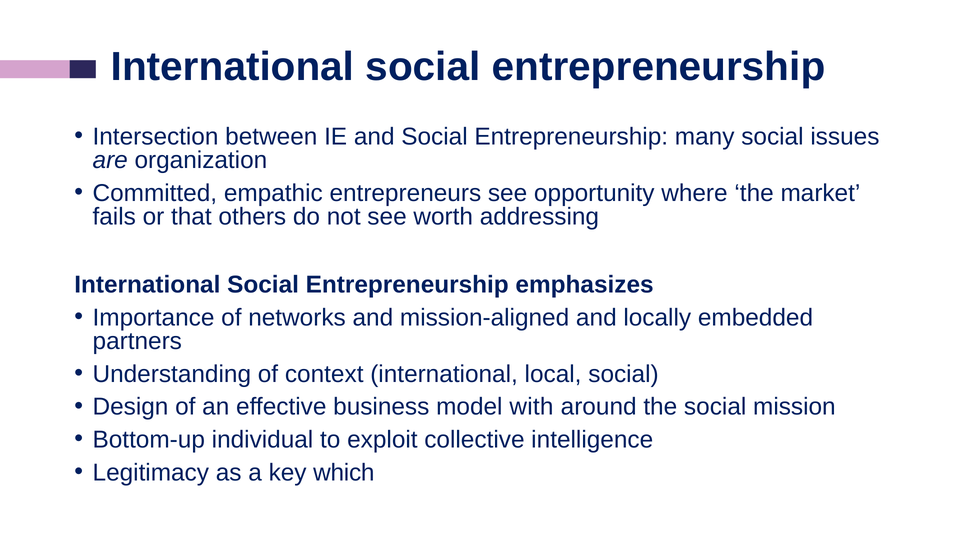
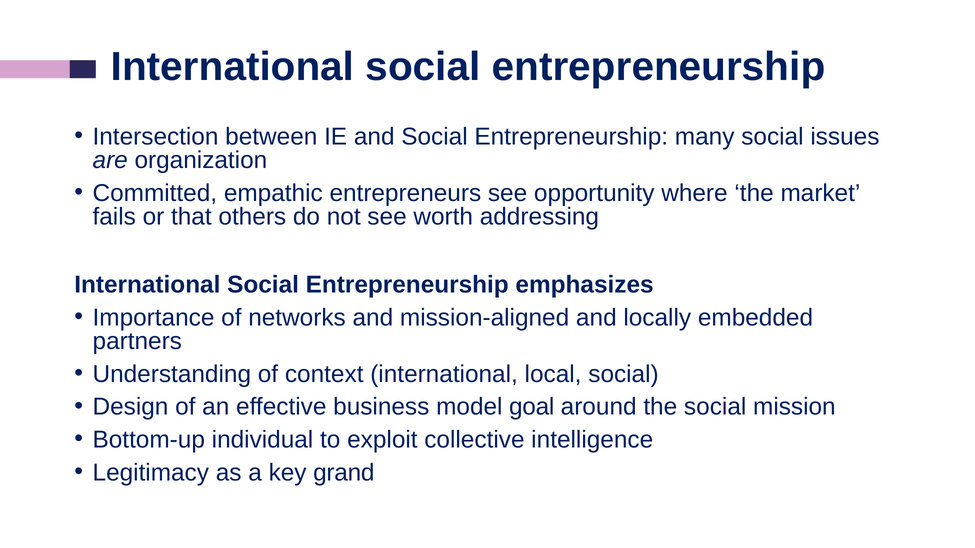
with: with -> goal
which: which -> grand
